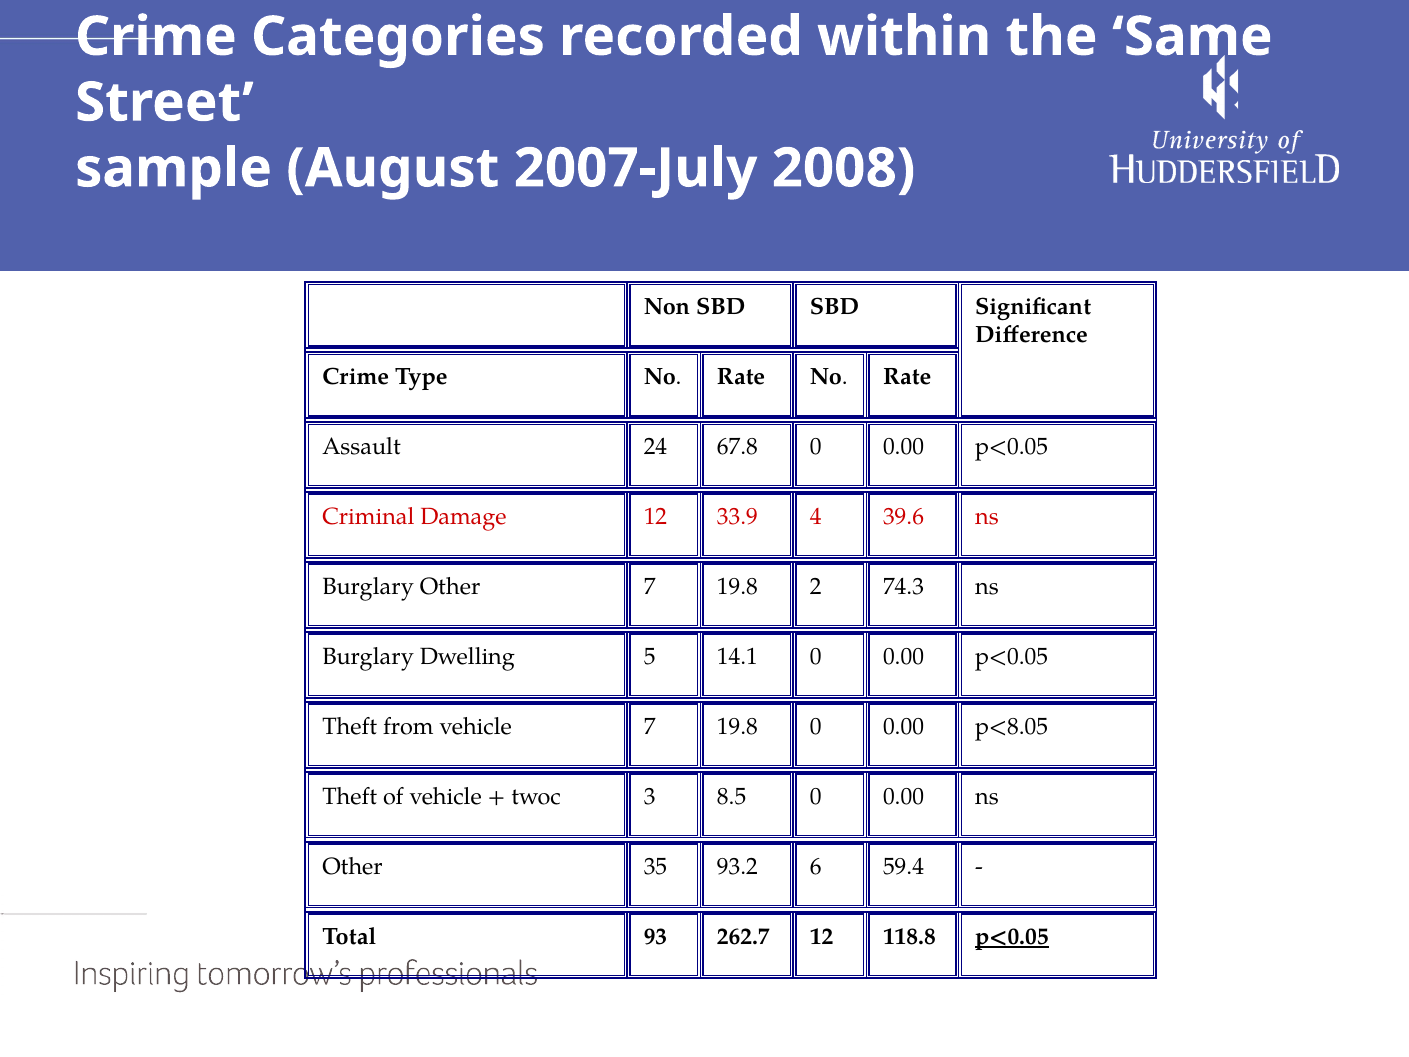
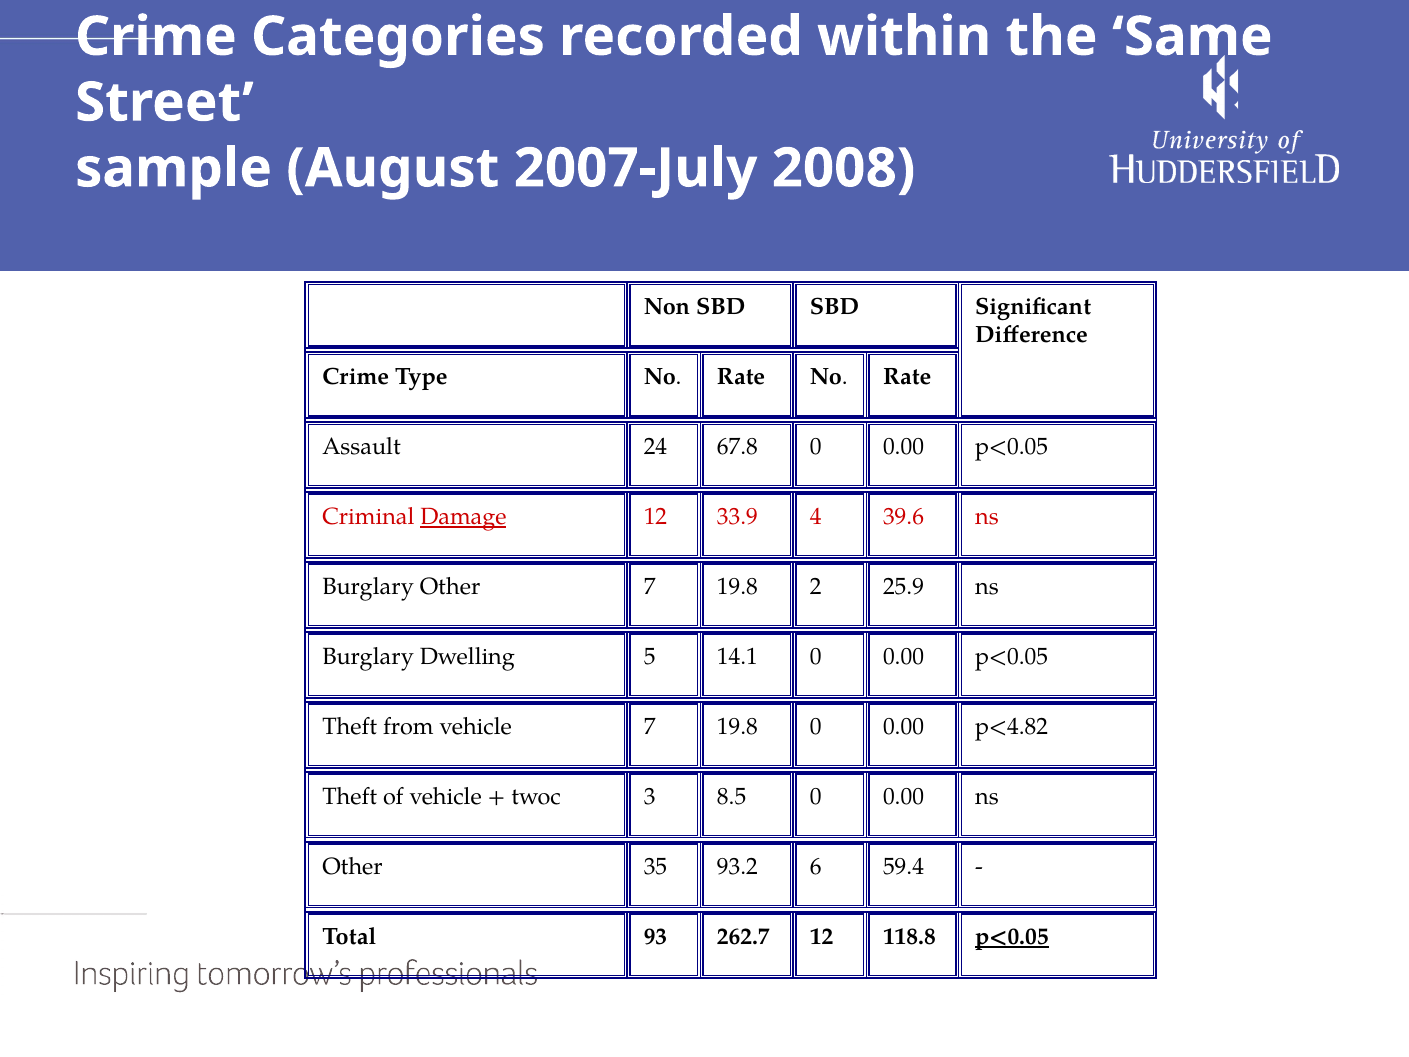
Damage underline: none -> present
74.3: 74.3 -> 25.9
p<8.05: p<8.05 -> p<4.82
